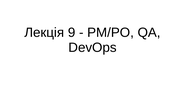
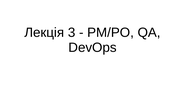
9: 9 -> 3
